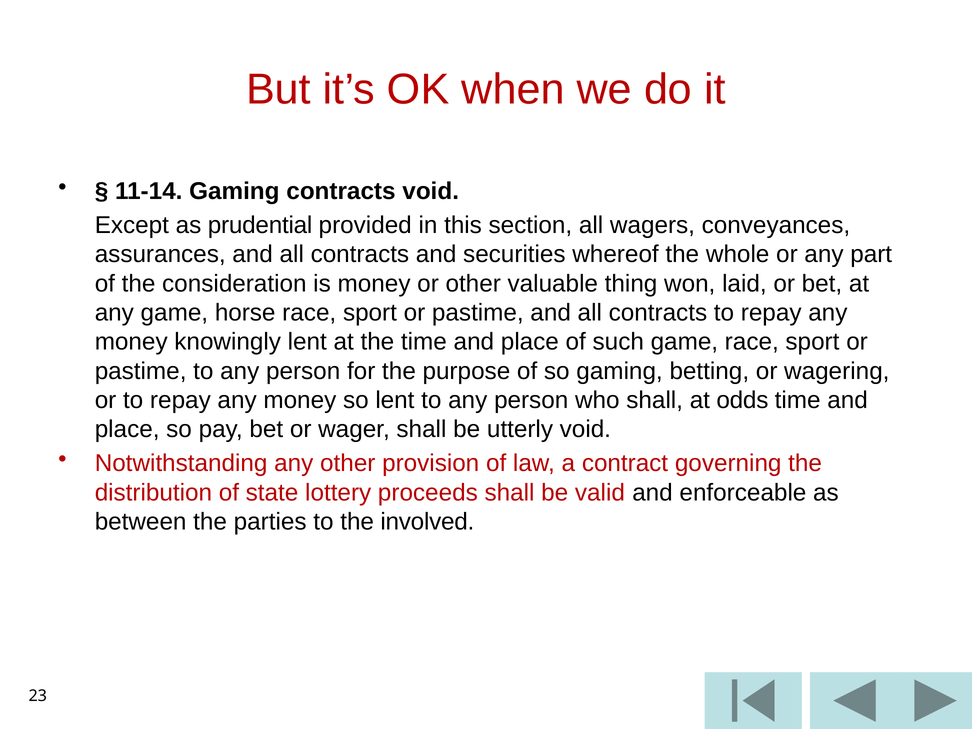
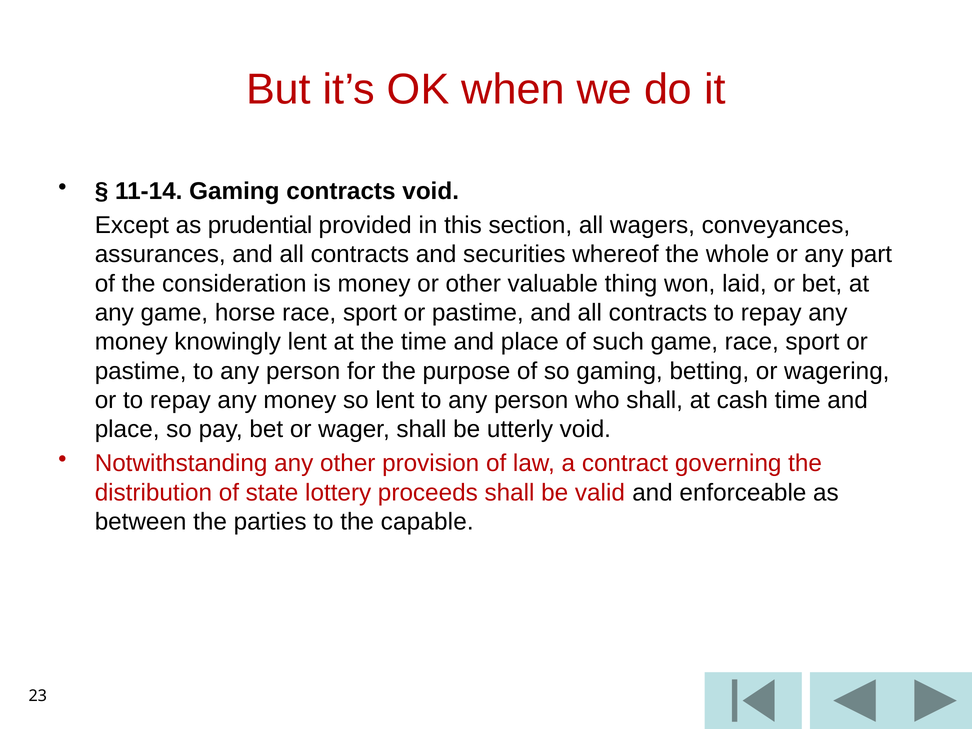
odds: odds -> cash
involved: involved -> capable
